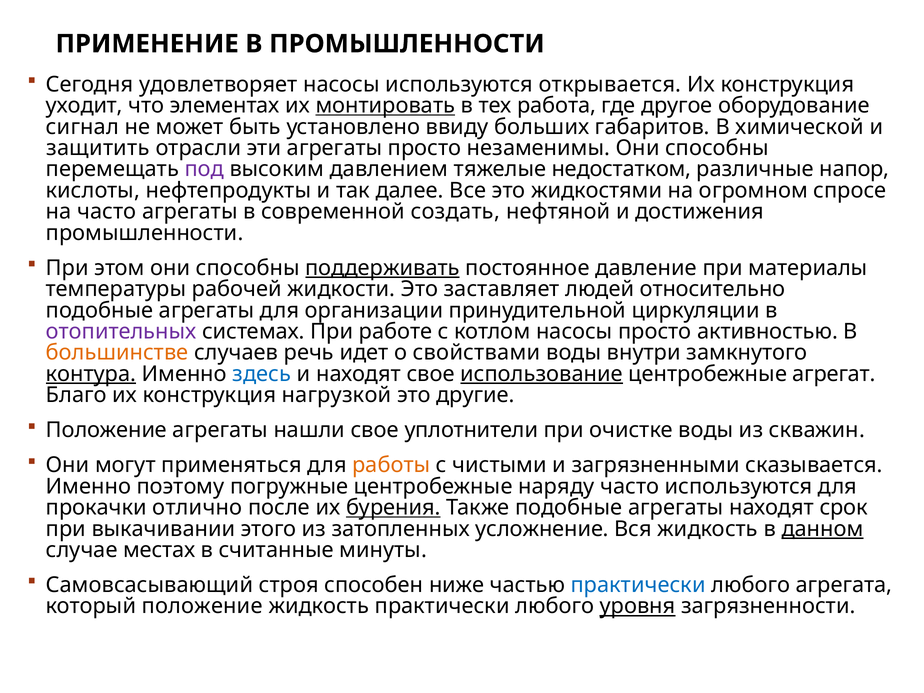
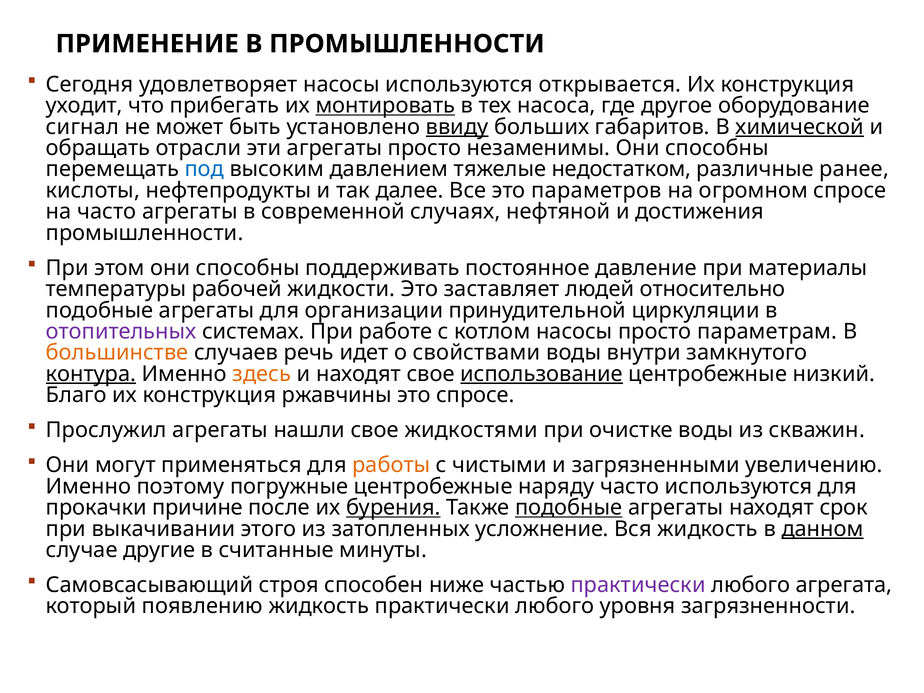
элементах: элементах -> прибегать
работа: работа -> насоса
ввиду underline: none -> present
химической underline: none -> present
защитить: защитить -> обращать
под colour: purple -> blue
напор: напор -> ранее
жидкостями: жидкостями -> параметров
создать: создать -> случаях
поддерживать underline: present -> none
активностью: активностью -> параметрам
здесь colour: blue -> orange
агрегат: агрегат -> низкий
нагрузкой: нагрузкой -> ржавчины
это другие: другие -> спросе
Положение at (106, 430): Положение -> Прослужил
уплотнители: уплотнители -> жидкостями
сказывается: сказывается -> увеличению
отлично: отлично -> причине
подобные at (569, 508) underline: none -> present
местах: местах -> другие
практически at (638, 585) colour: blue -> purple
который положение: положение -> появлению
уровня underline: present -> none
